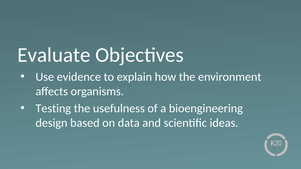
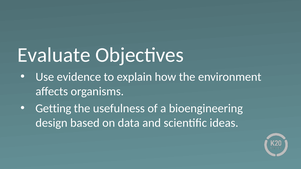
Testing: Testing -> Getting
